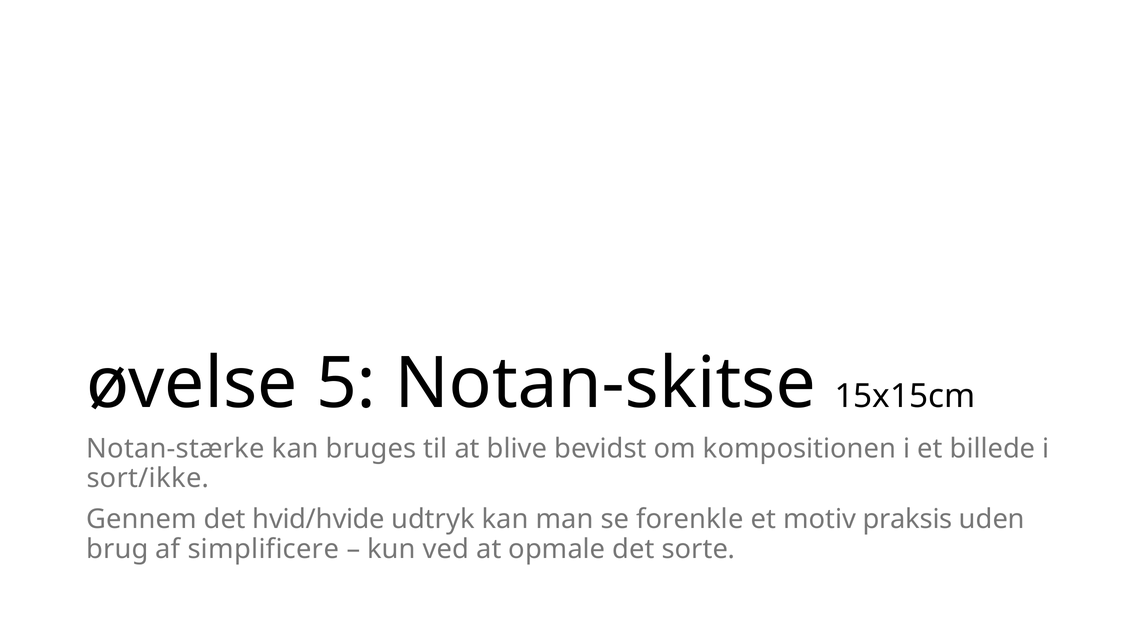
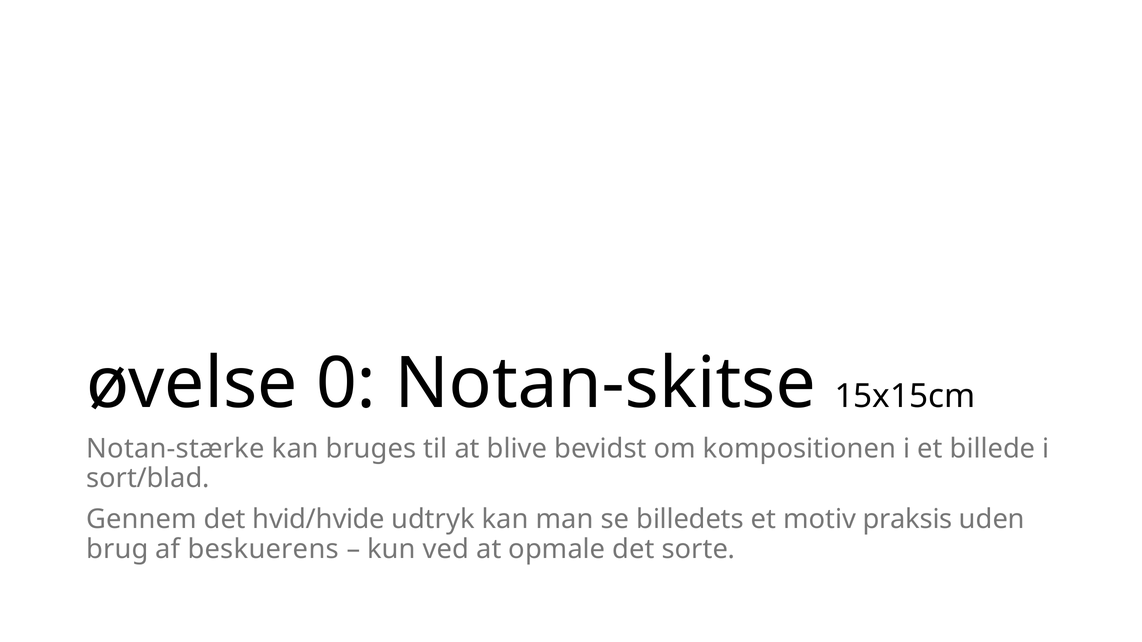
5: 5 -> 0
sort/ikke: sort/ikke -> sort/blad
forenkle: forenkle -> billedets
simplificere: simplificere -> beskuerens
